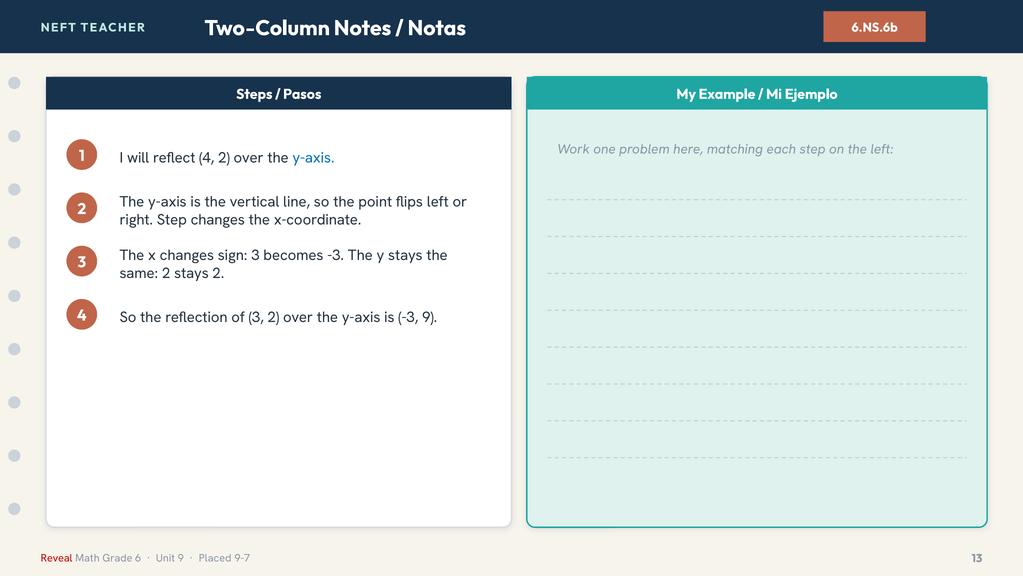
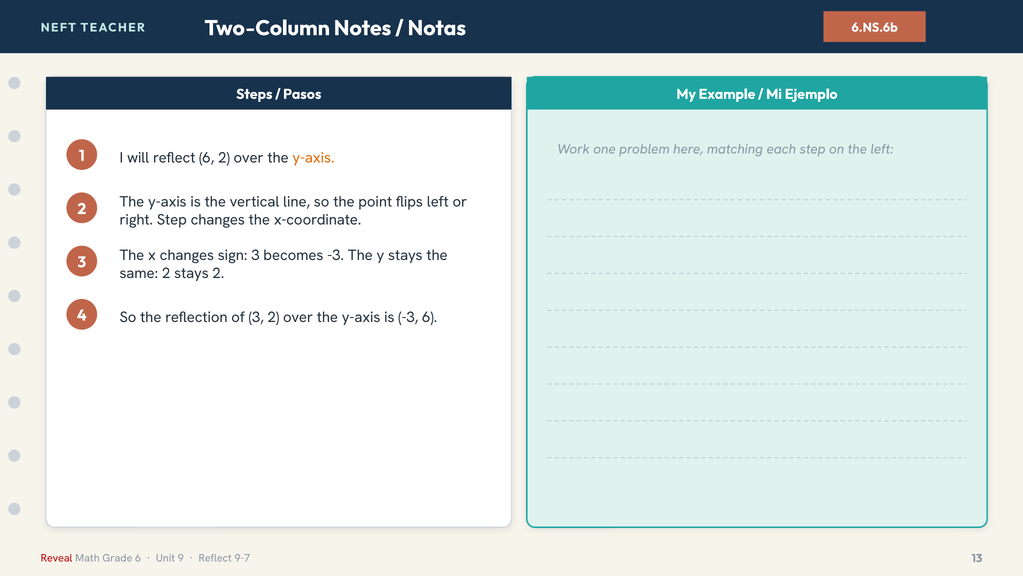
reflect 4: 4 -> 6
y-axis at (314, 158) colour: blue -> orange
-3 9: 9 -> 6
Placed at (215, 558): Placed -> Reflect
